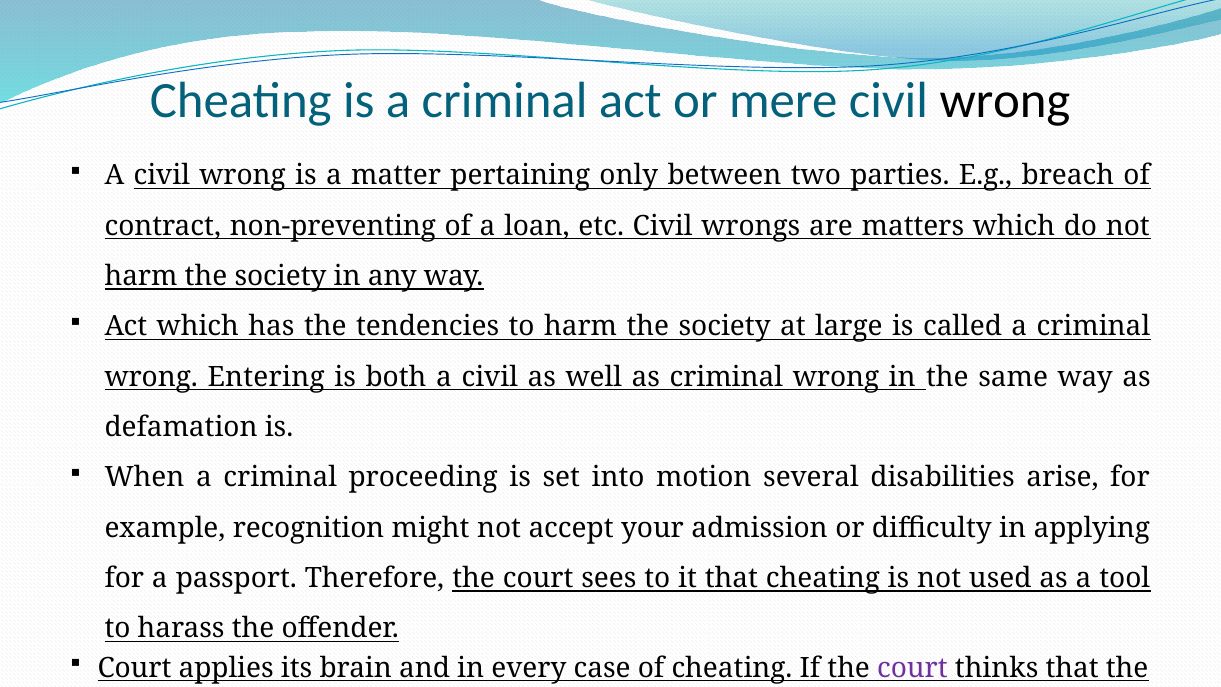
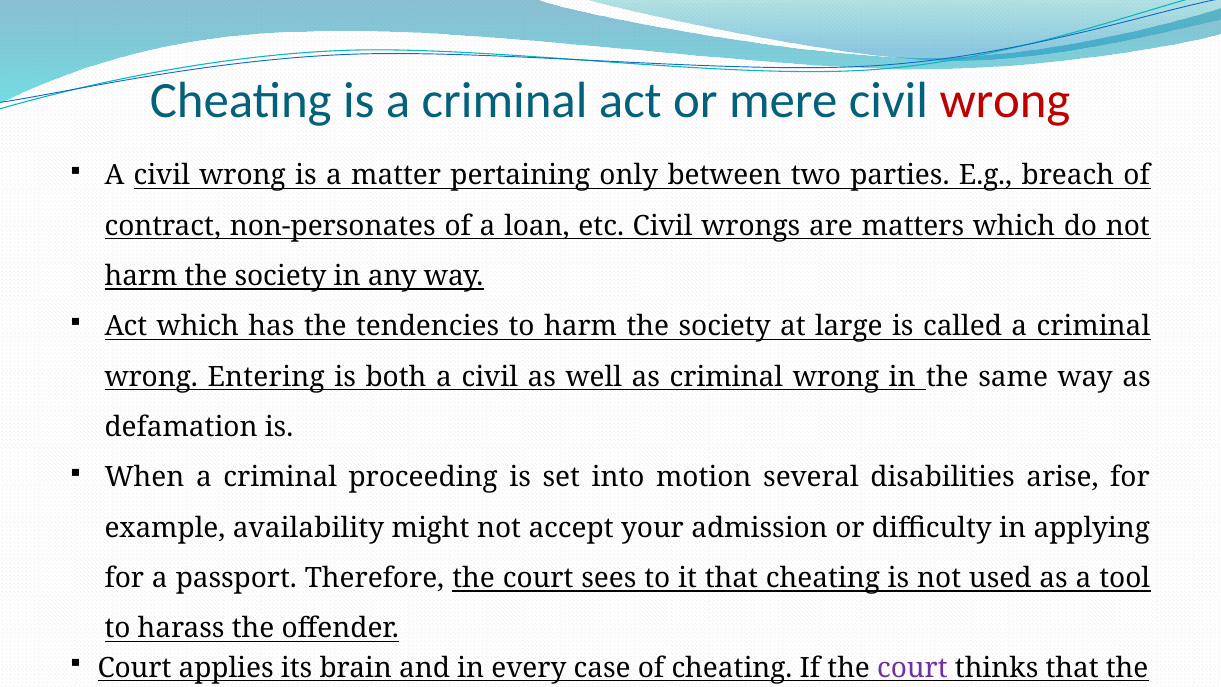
wrong at (1005, 101) colour: black -> red
non-preventing: non-preventing -> non-personates
recognition: recognition -> availability
